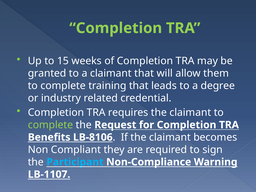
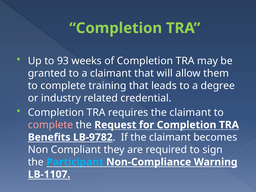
15: 15 -> 93
complete at (50, 125) colour: light green -> pink
LB-8106: LB-8106 -> LB-9782
